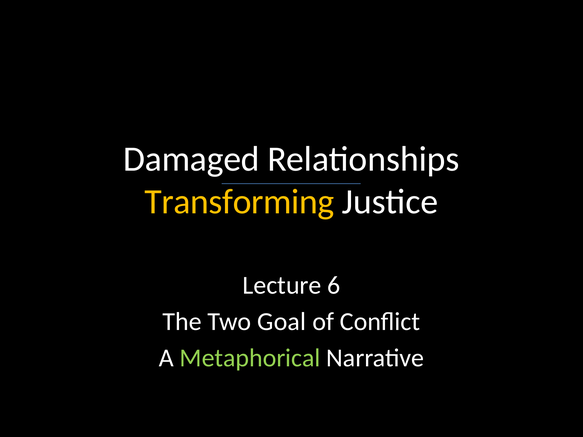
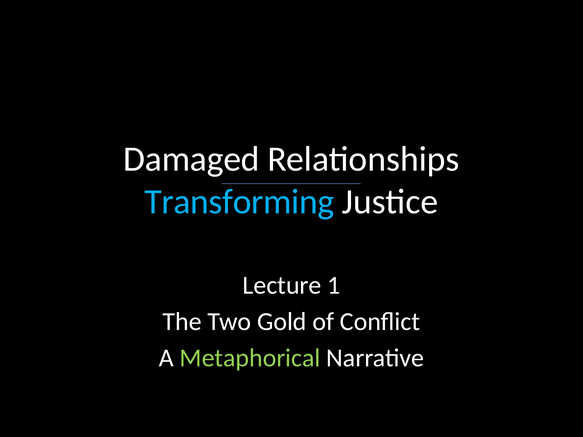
Transforming colour: yellow -> light blue
6: 6 -> 1
Goal: Goal -> Gold
